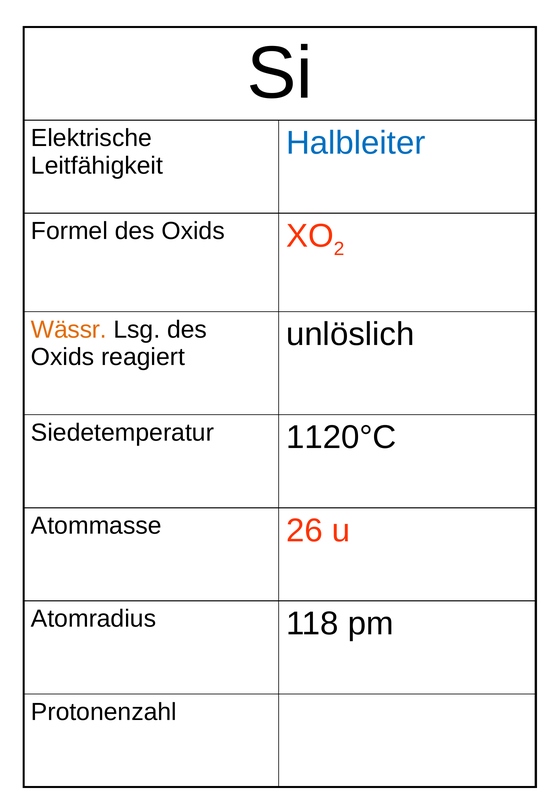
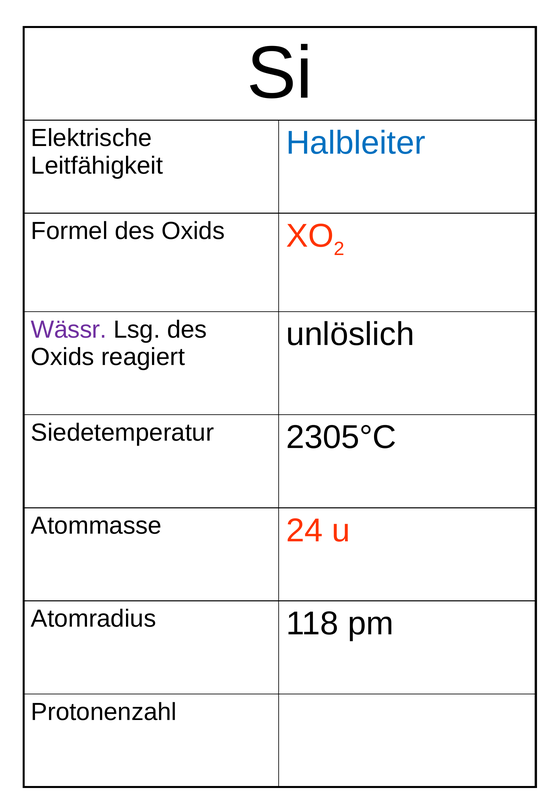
Wässr colour: orange -> purple
1120°C: 1120°C -> 2305°C
26: 26 -> 24
